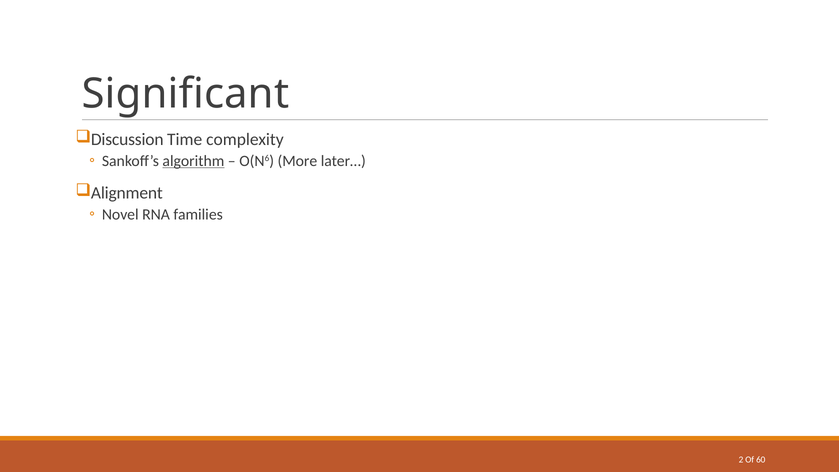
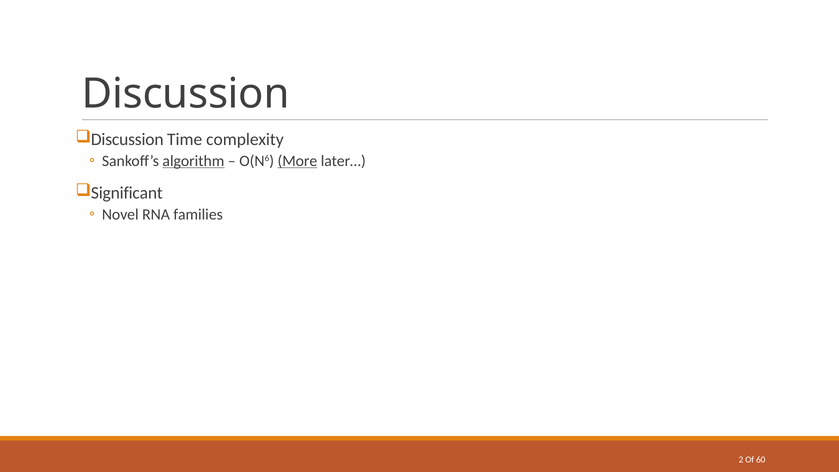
Significant at (185, 94): Significant -> Discussion
More underline: none -> present
Alignment: Alignment -> Significant
